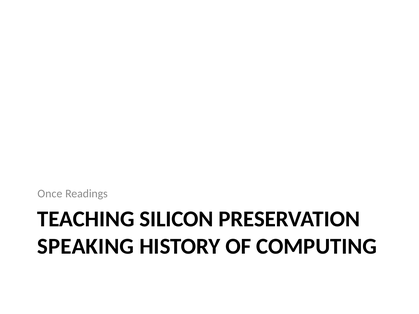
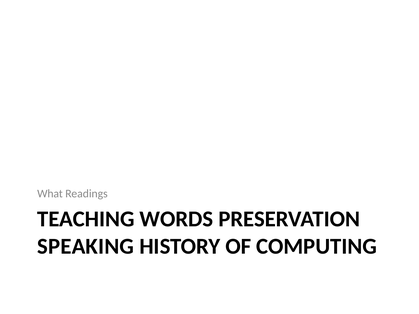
Once: Once -> What
SILICON: SILICON -> WORDS
